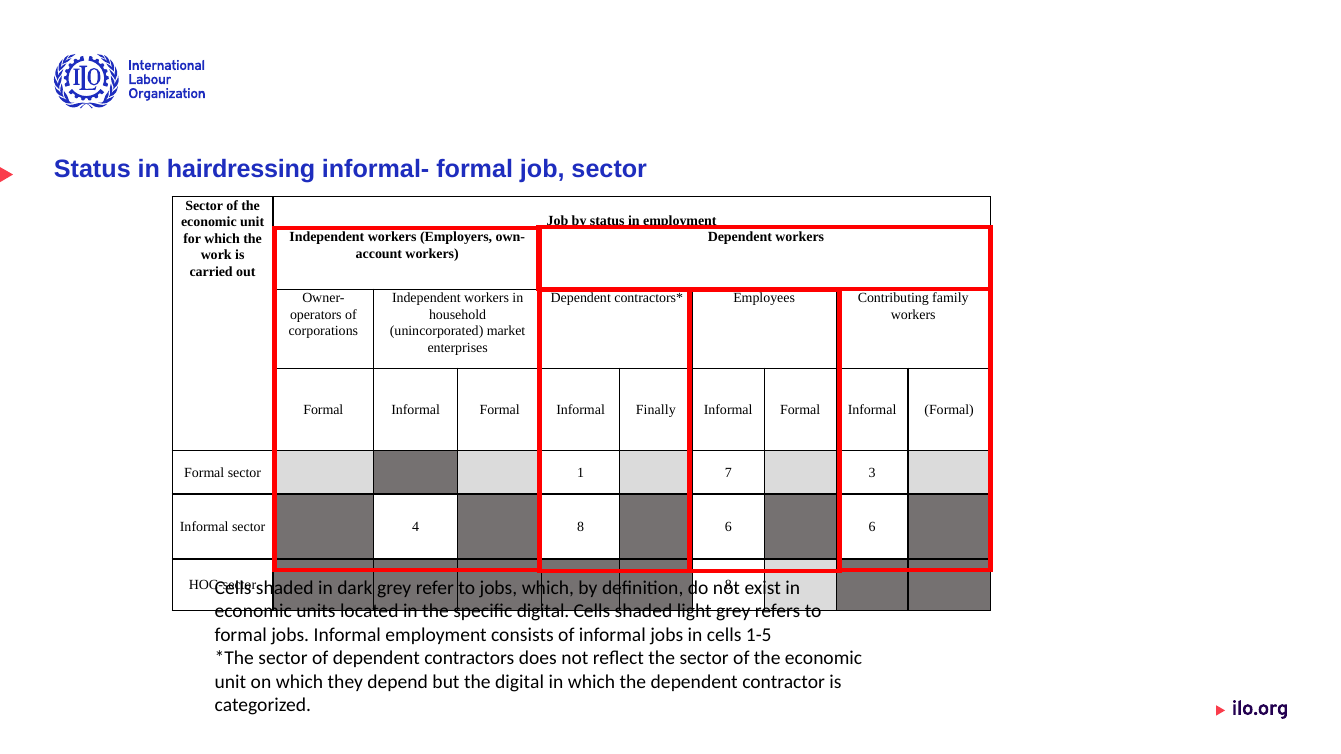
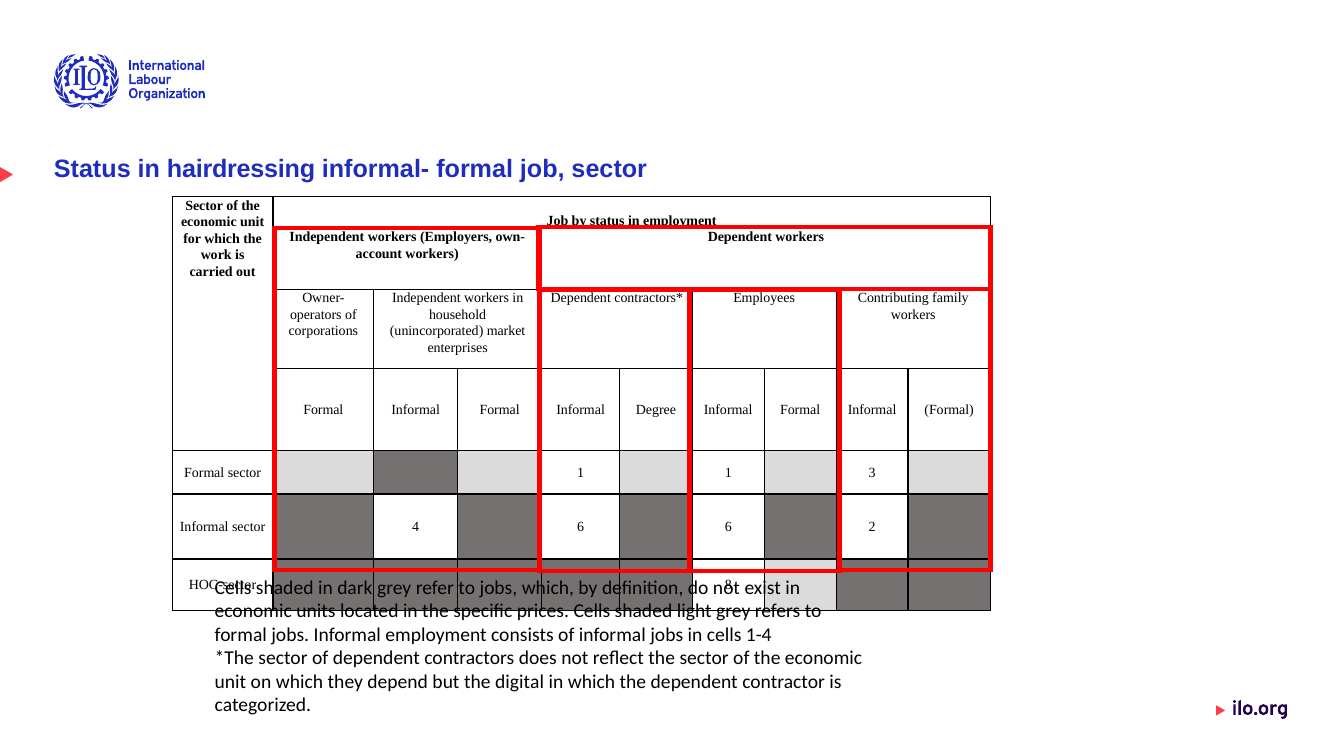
Finally: Finally -> Degree
1 7: 7 -> 1
4 8: 8 -> 6
6 6: 6 -> 2
specific digital: digital -> prices
1-5: 1-5 -> 1-4
